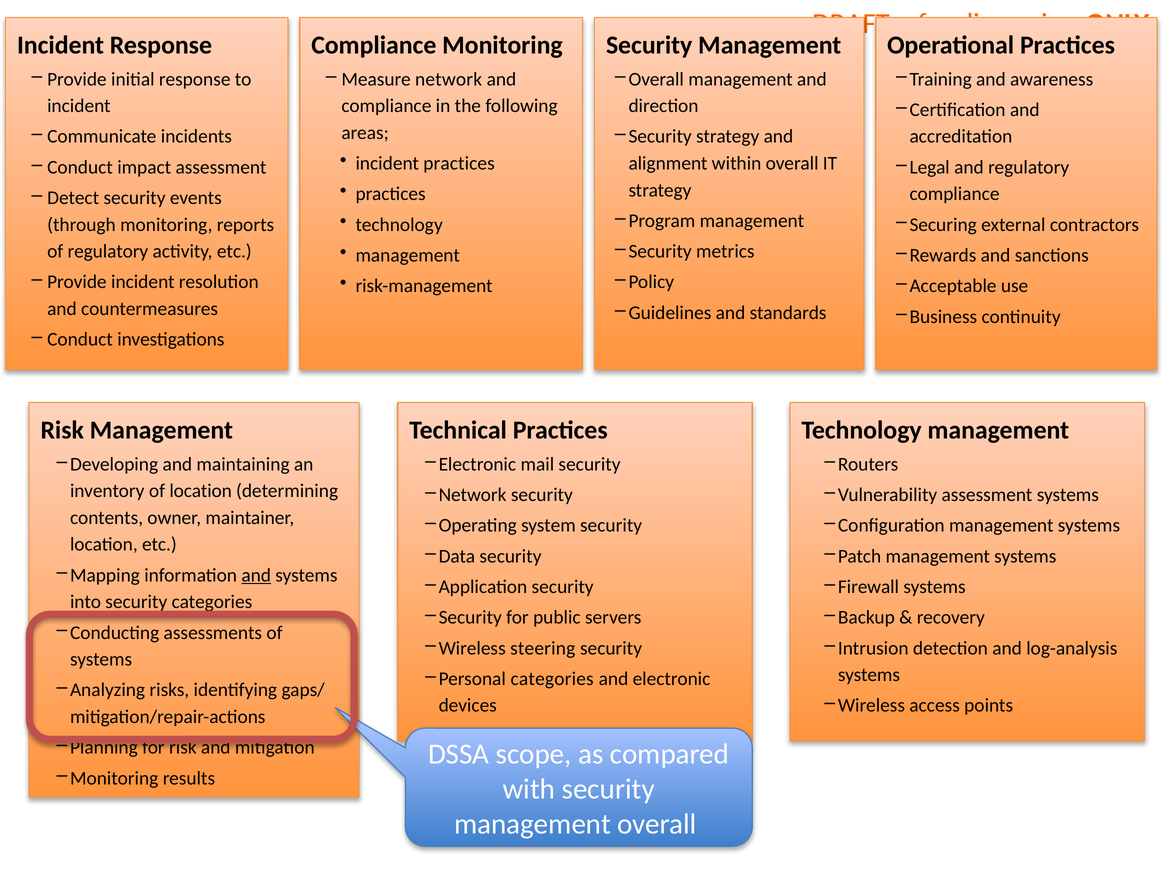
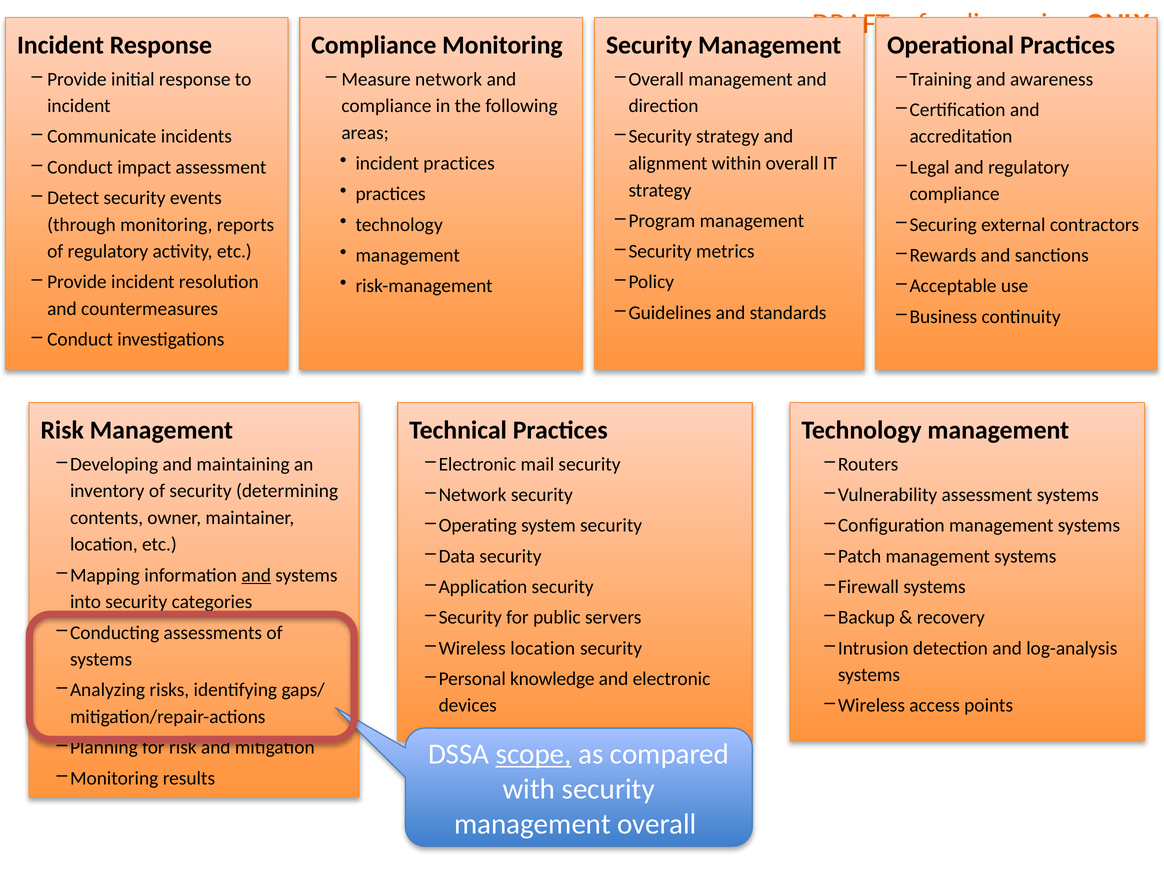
of location: location -> security
Wireless steering: steering -> location
Personal categories: categories -> knowledge
scope underline: none -> present
